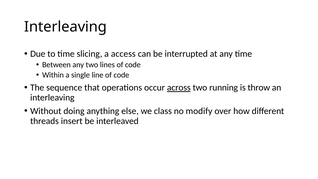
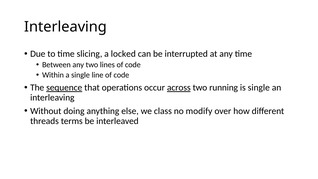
access: access -> locked
sequence underline: none -> present
is throw: throw -> single
insert: insert -> terms
